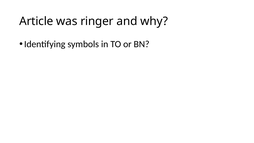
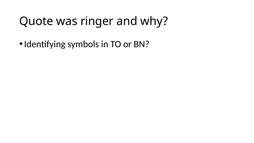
Article: Article -> Quote
